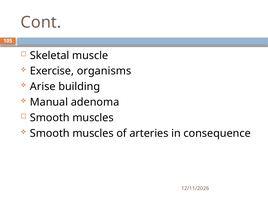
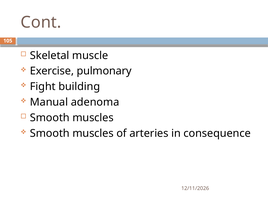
organisms: organisms -> pulmonary
Arise: Arise -> Fight
